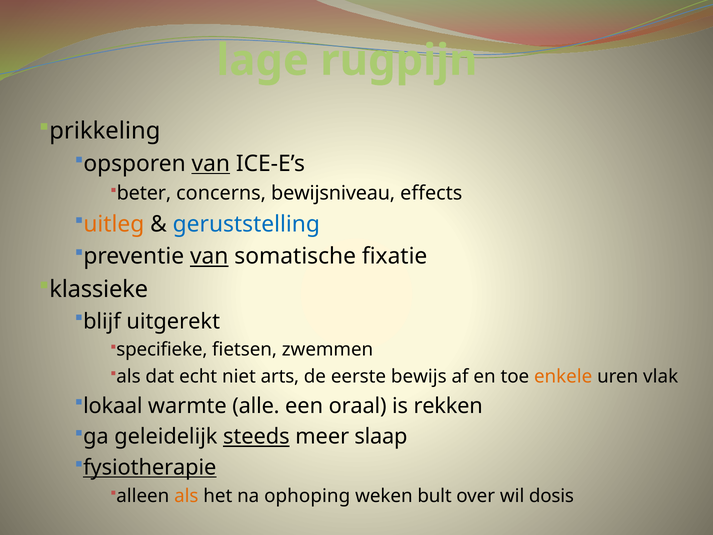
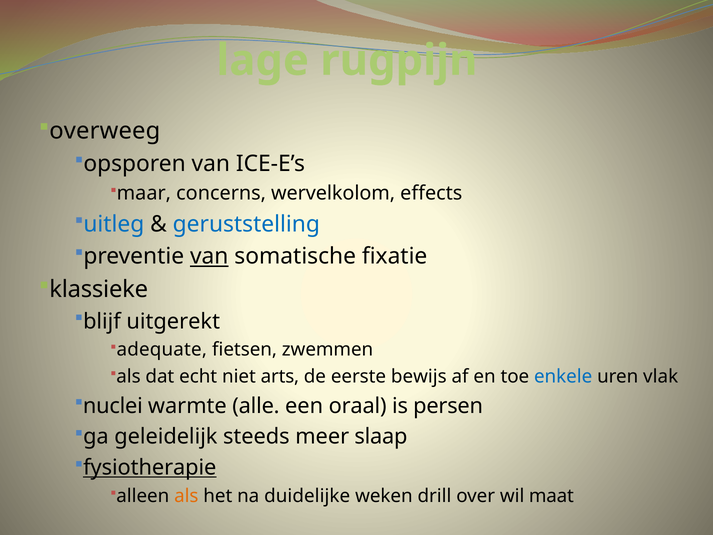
prikkeling: prikkeling -> overweeg
van at (211, 164) underline: present -> none
beter: beter -> maar
bewijsniveau: bewijsniveau -> wervelkolom
uitleg colour: orange -> blue
specifieke: specifieke -> adequate
enkele colour: orange -> blue
lokaal: lokaal -> nuclei
rekken: rekken -> persen
steeds underline: present -> none
ophoping: ophoping -> duidelijke
bult: bult -> drill
dosis: dosis -> maat
